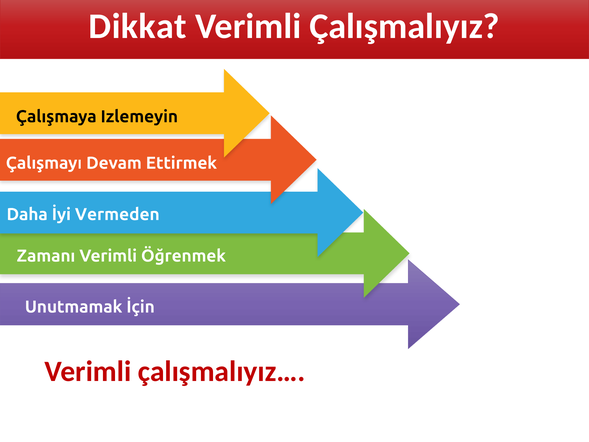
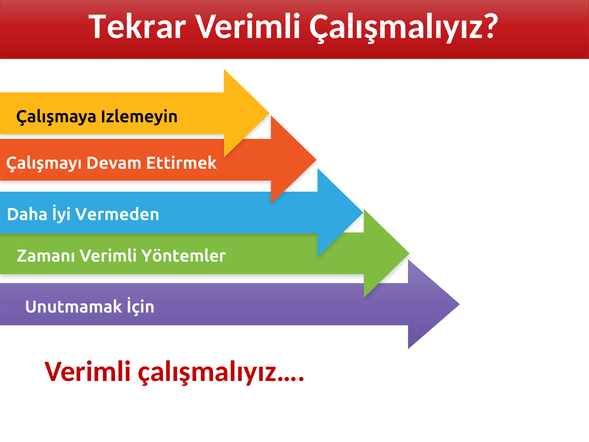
Dikkat: Dikkat -> Tekrar
Öğrenmek: Öğrenmek -> Yöntemler
